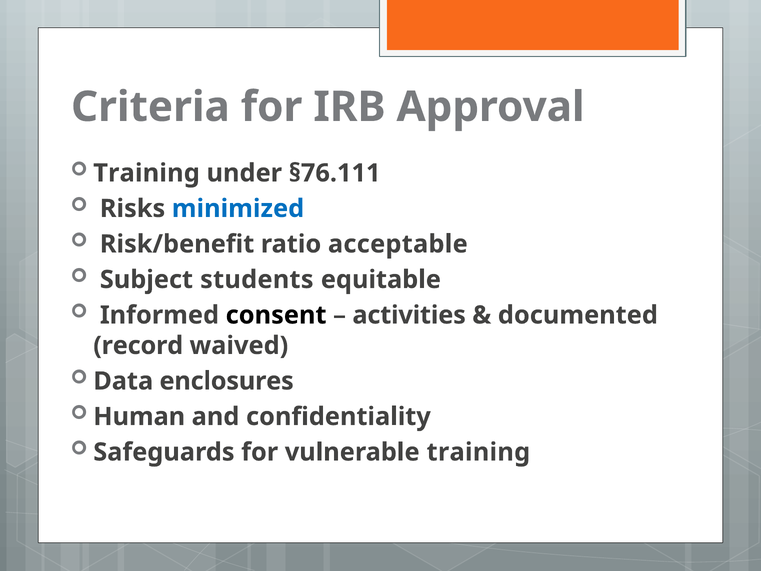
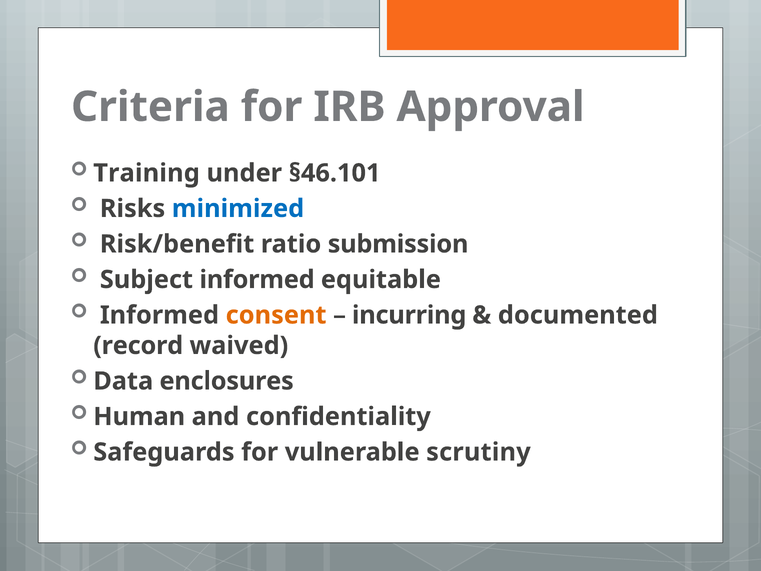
§76.111: §76.111 -> §46.101
acceptable: acceptable -> submission
Subject students: students -> informed
consent colour: black -> orange
activities: activities -> incurring
vulnerable training: training -> scrutiny
